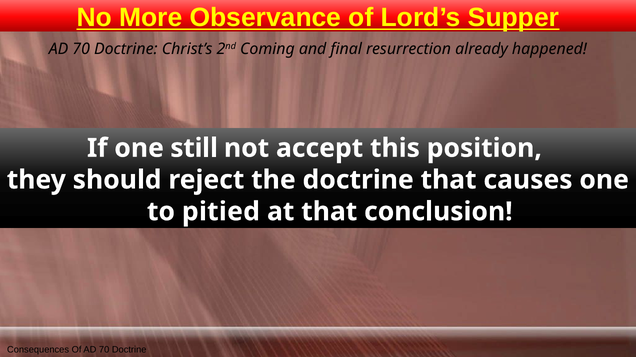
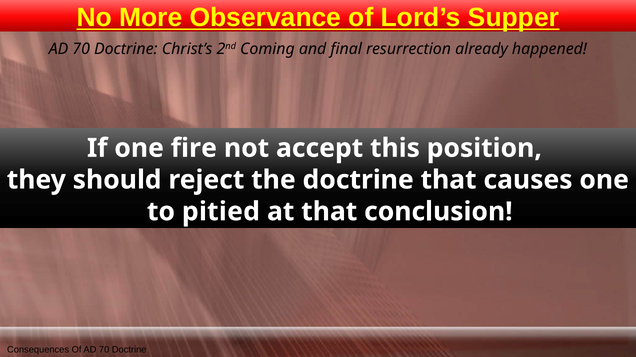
still: still -> fire
